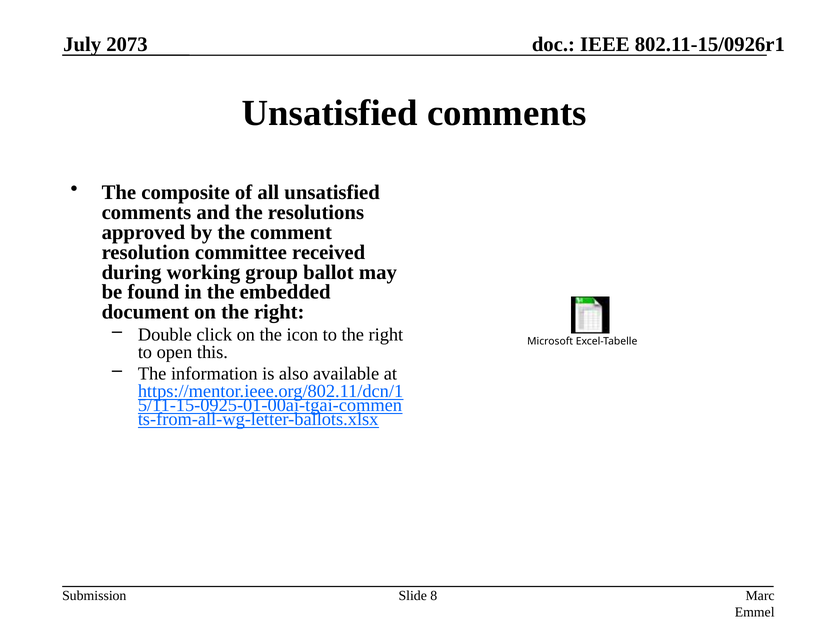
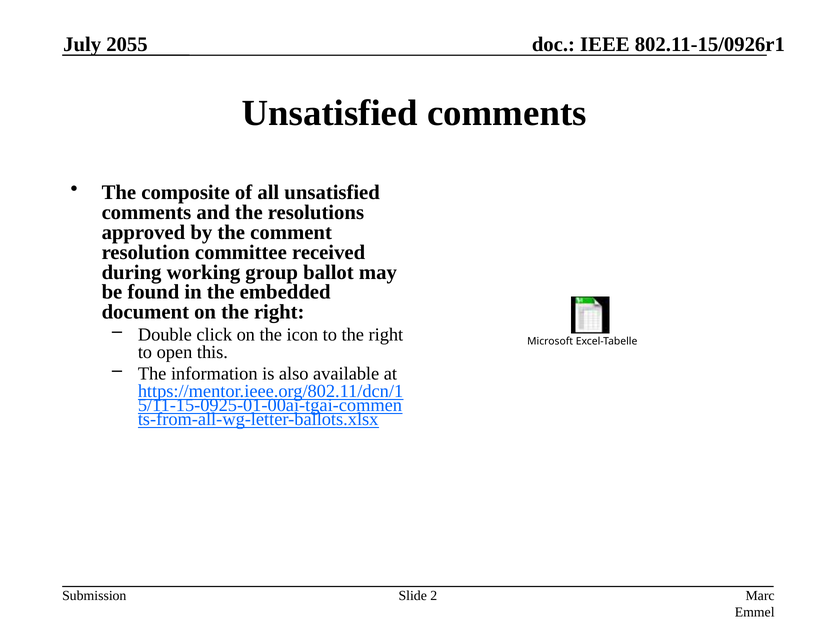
2073: 2073 -> 2055
8: 8 -> 2
